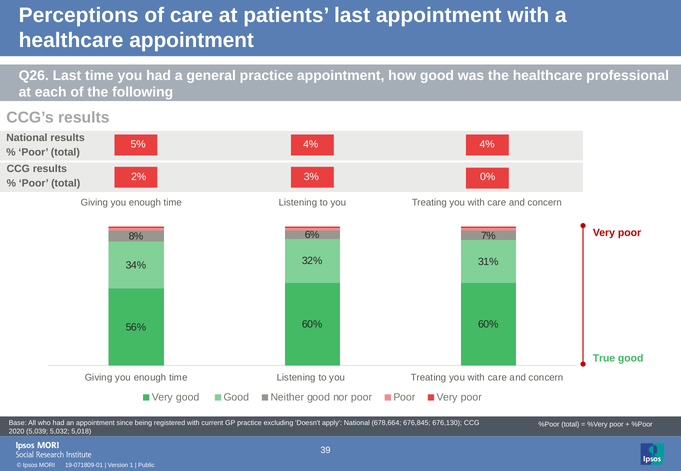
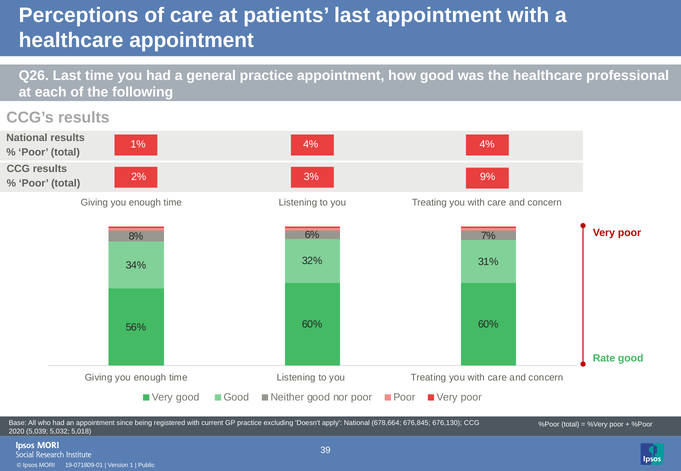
5%: 5% -> 1%
0%: 0% -> 9%
True: True -> Rate
